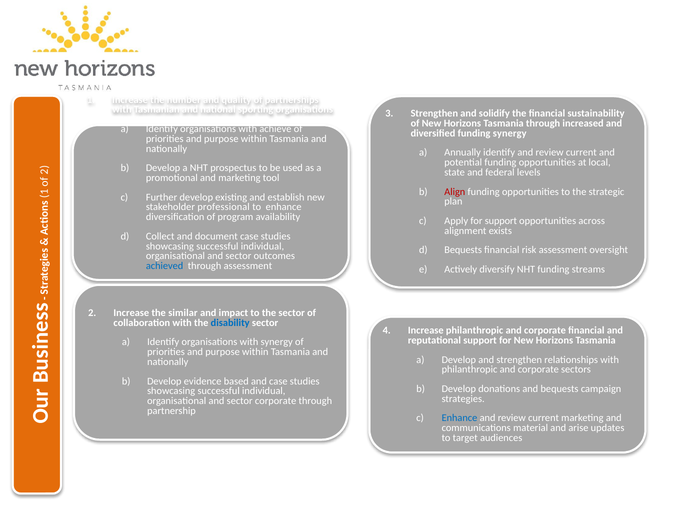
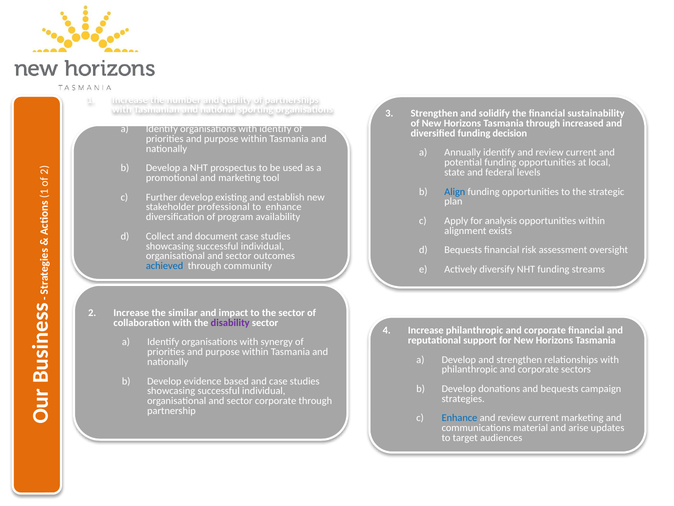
with achieve: achieve -> identify
funding synergy: synergy -> decision
Align colour: red -> blue
for support: support -> analysis
opportunities across: across -> within
through assessment: assessment -> community
disability colour: blue -> purple
